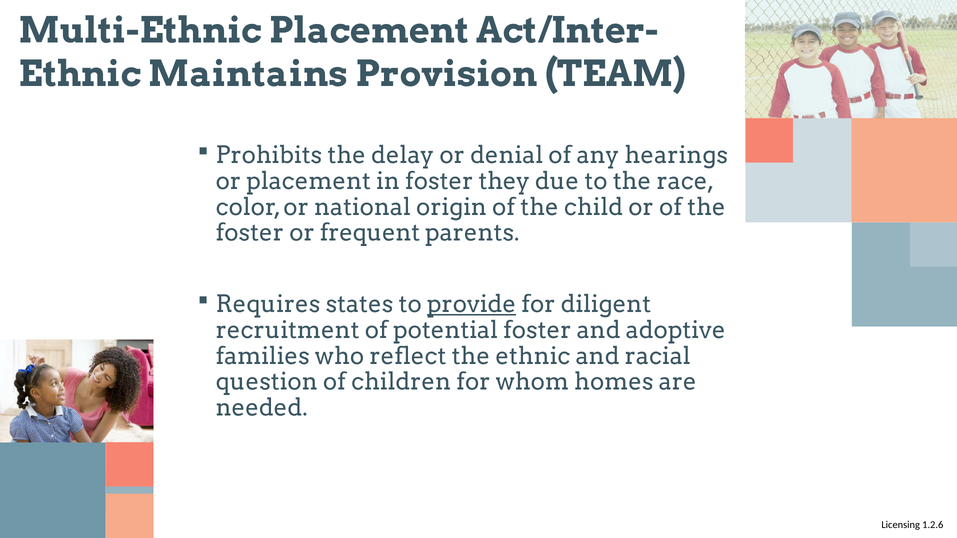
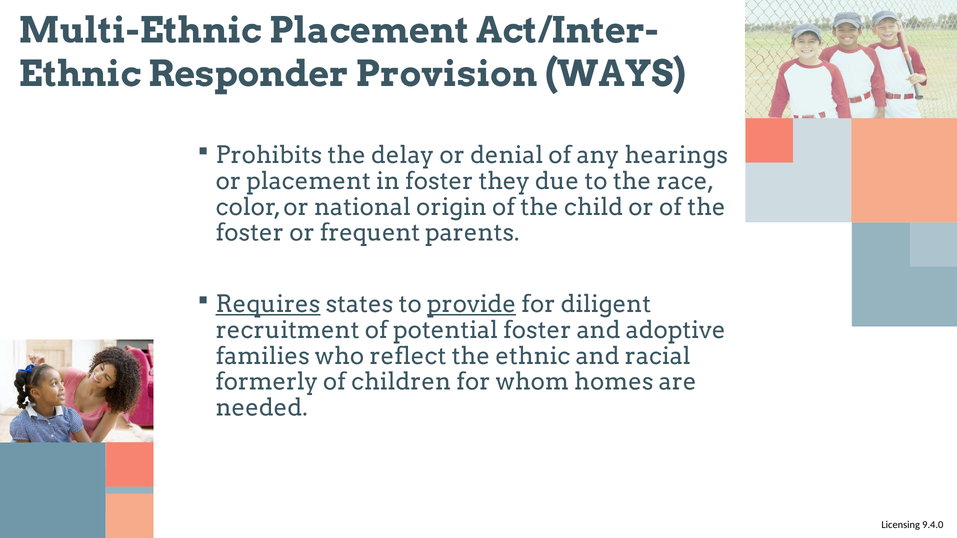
Maintains: Maintains -> Responder
TEAM: TEAM -> WAYS
Requires underline: none -> present
question: question -> formerly
1.2.6: 1.2.6 -> 9.4.0
